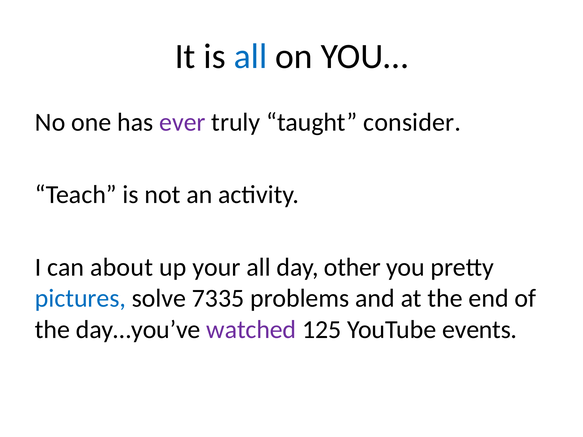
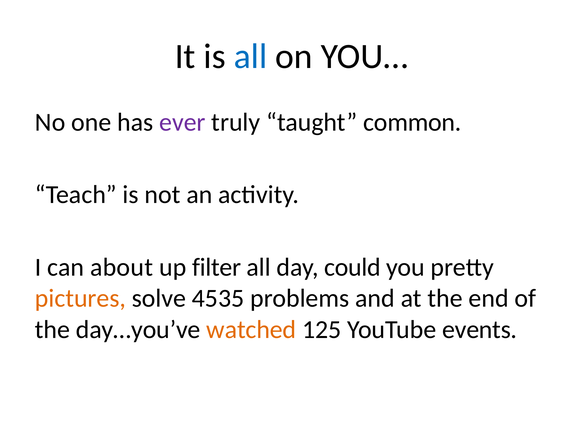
consider: consider -> common
your: your -> filter
other: other -> could
pictures colour: blue -> orange
7335: 7335 -> 4535
watched colour: purple -> orange
